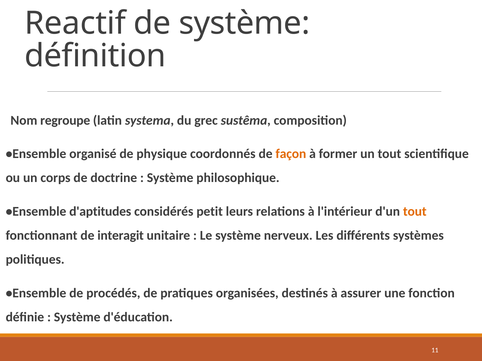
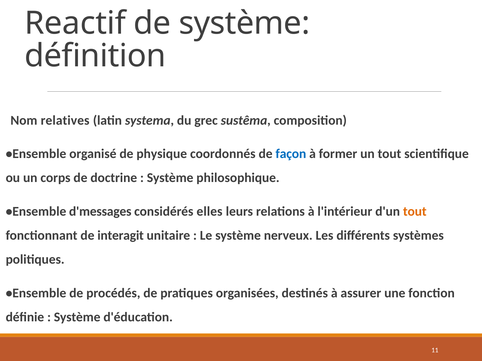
regroupe: regroupe -> relatives
façon colour: orange -> blue
d'aptitudes: d'aptitudes -> d'messages
petit: petit -> elles
